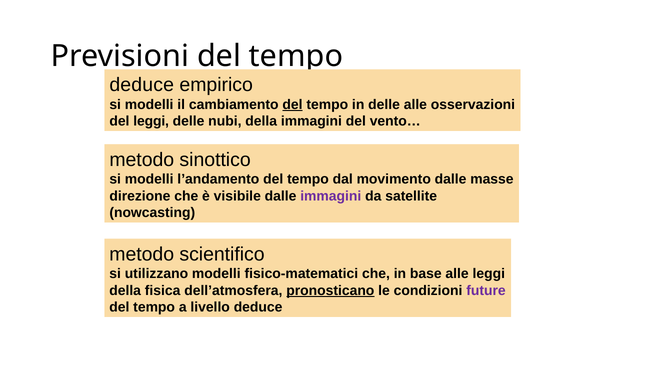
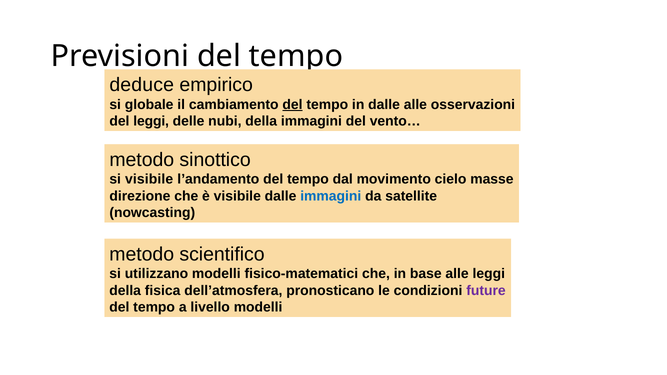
modelli at (149, 105): modelli -> globale
in delle: delle -> dalle
modelli at (149, 179): modelli -> visibile
movimento dalle: dalle -> cielo
immagini at (331, 196) colour: purple -> blue
pronosticano underline: present -> none
livello deduce: deduce -> modelli
